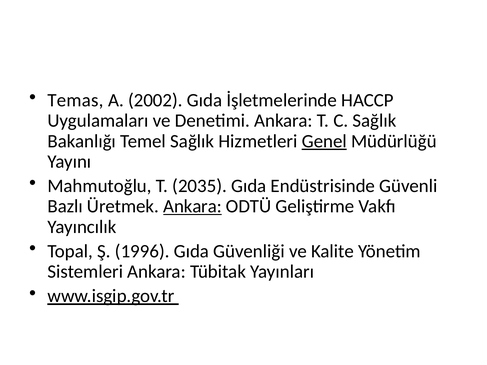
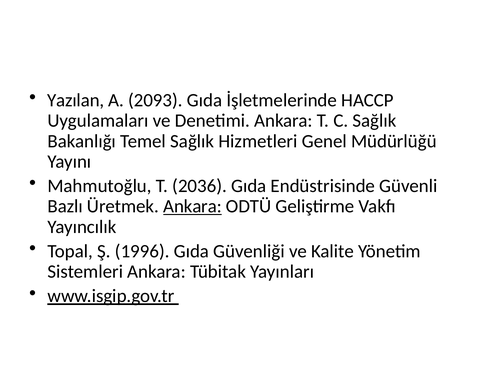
Temas: Temas -> Yazılan
2002: 2002 -> 2093
Genel underline: present -> none
2035: 2035 -> 2036
